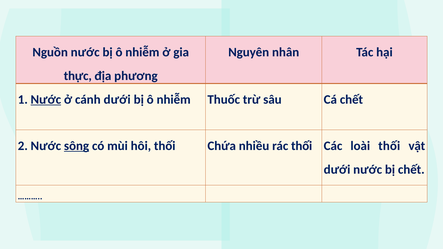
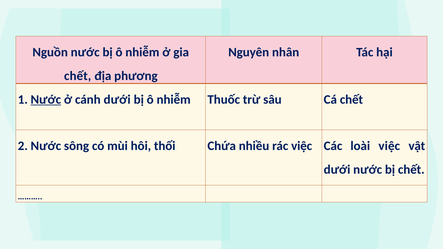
thực at (78, 76): thực -> chết
sông underline: present -> none
rác thối: thối -> việc
loài thối: thối -> việc
